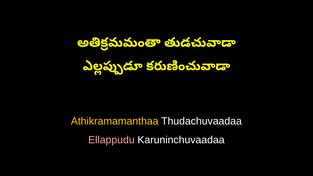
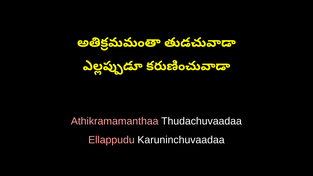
Athikramamanthaa colour: yellow -> pink
